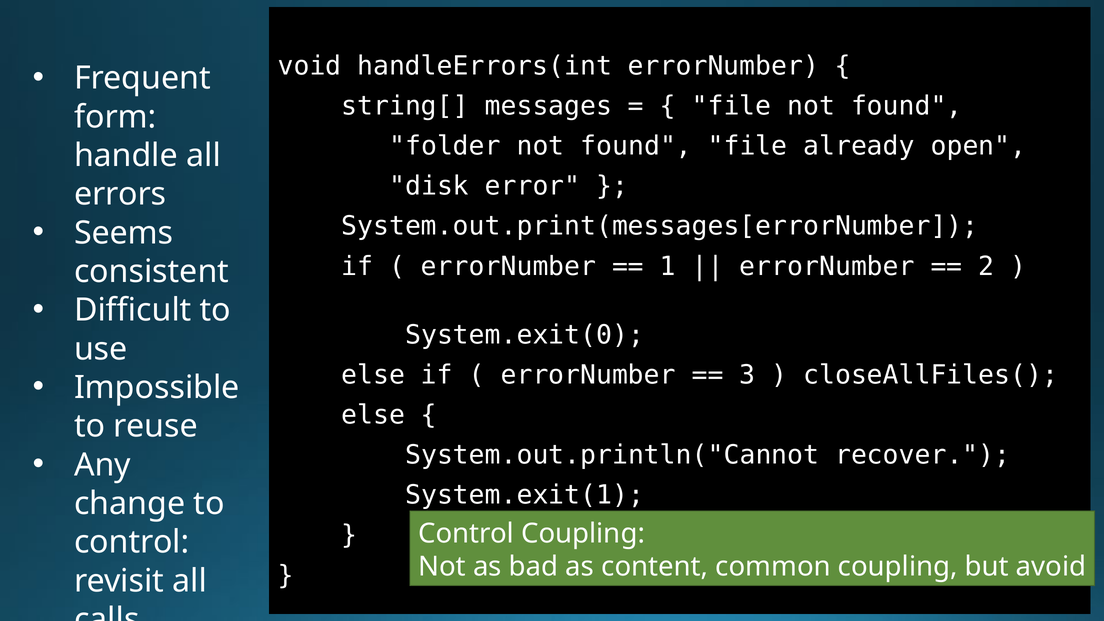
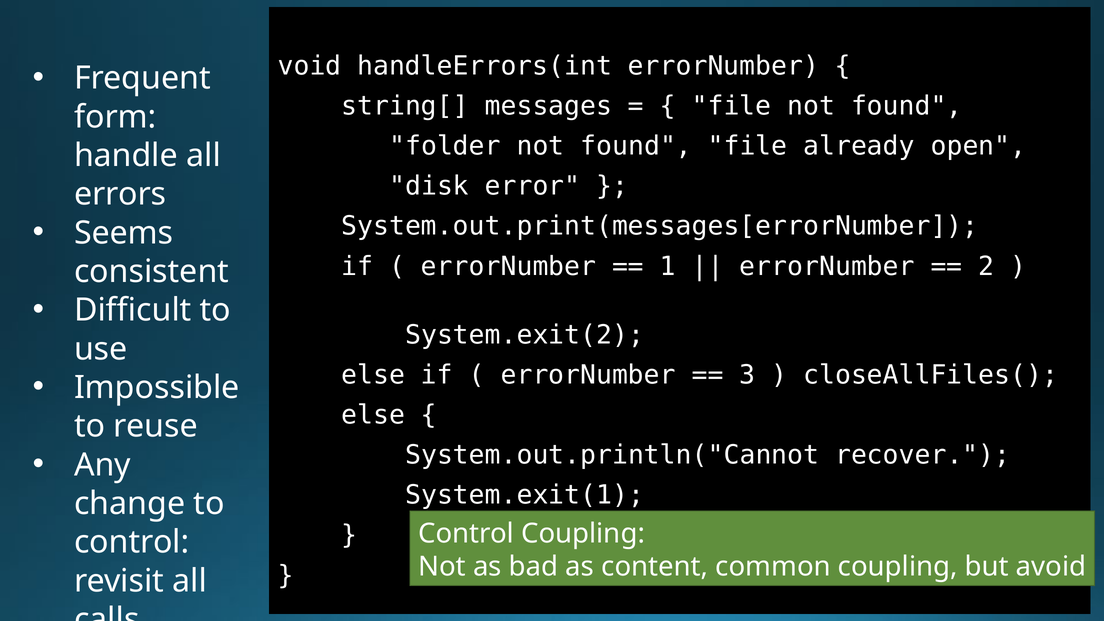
System.exit(0: System.exit(0 -> System.exit(2
